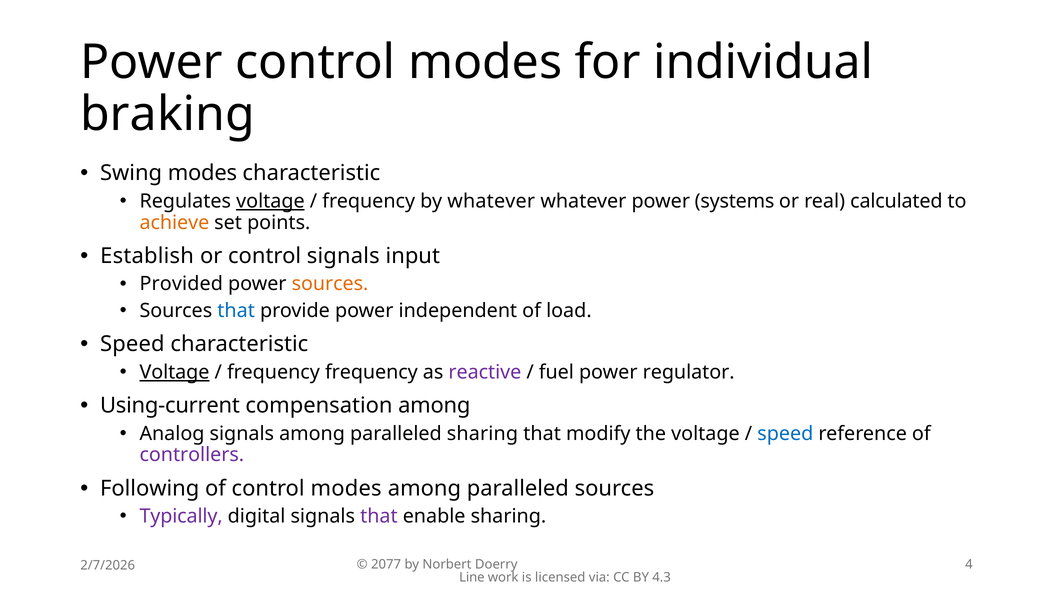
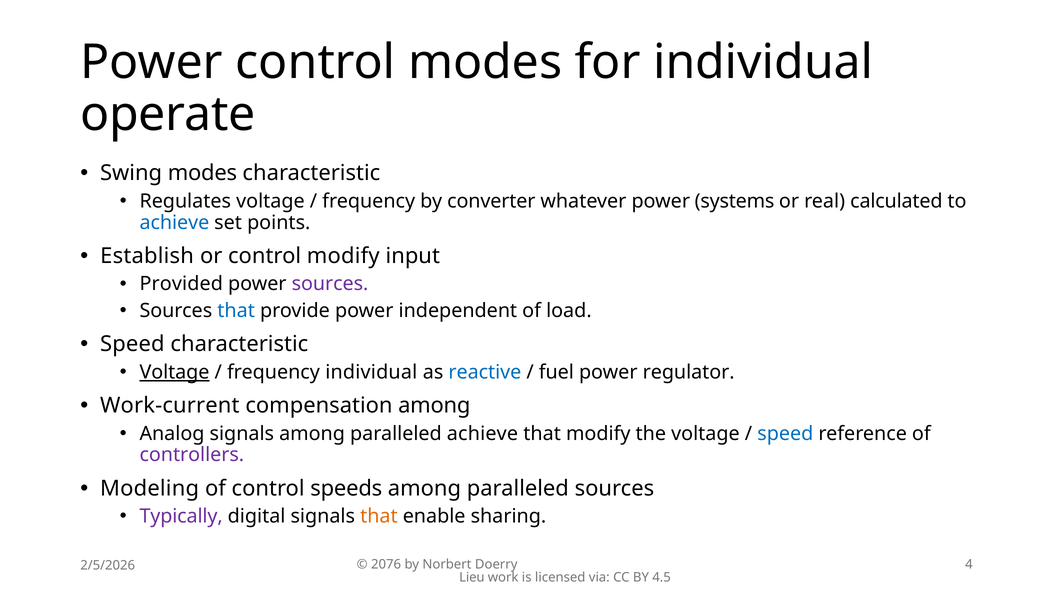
braking: braking -> operate
voltage at (270, 201) underline: present -> none
by whatever: whatever -> converter
achieve at (174, 223) colour: orange -> blue
control signals: signals -> modify
sources at (330, 284) colour: orange -> purple
frequency frequency: frequency -> individual
reactive colour: purple -> blue
Using-current: Using-current -> Work-current
paralleled sharing: sharing -> achieve
Following: Following -> Modeling
of control modes: modes -> speeds
that at (379, 517) colour: purple -> orange
2077: 2077 -> 2076
2/7/2026: 2/7/2026 -> 2/5/2026
Line: Line -> Lieu
4.3: 4.3 -> 4.5
